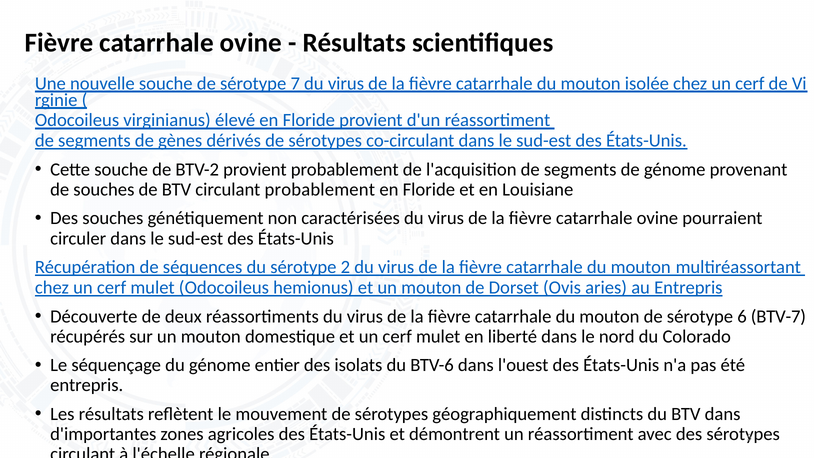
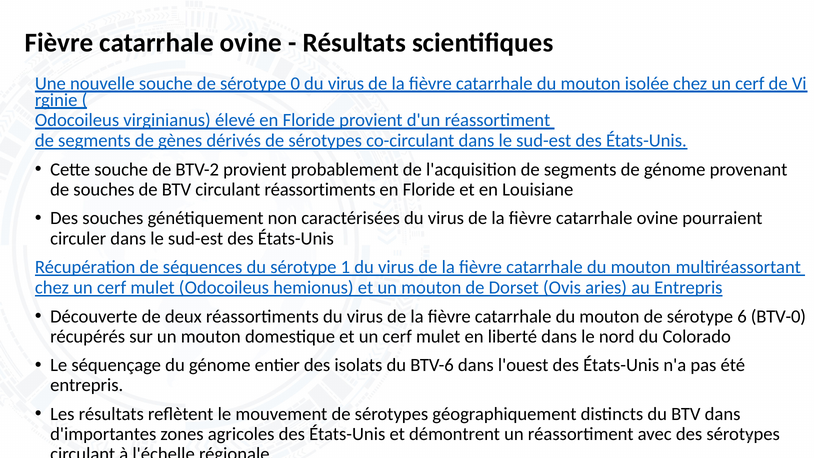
7: 7 -> 0
circulant probablement: probablement -> réassortiments
2: 2 -> 1
BTV-7: BTV-7 -> BTV-0
